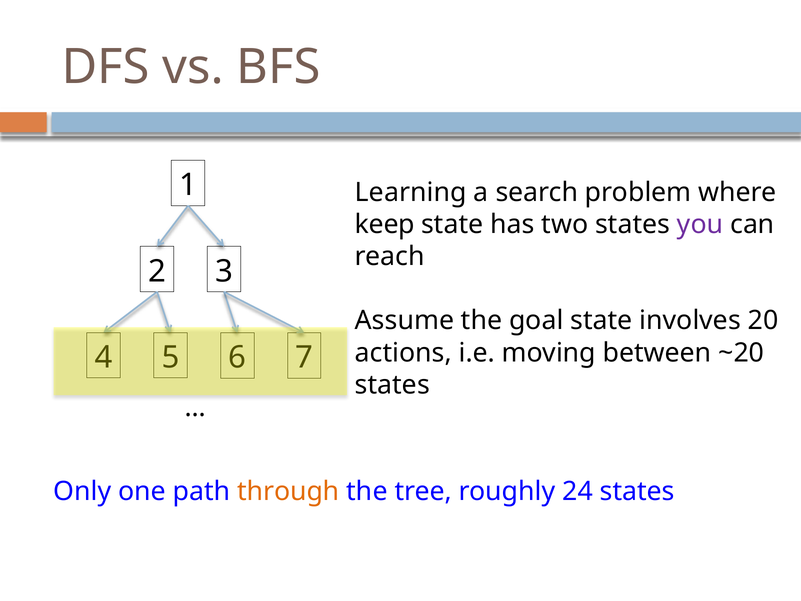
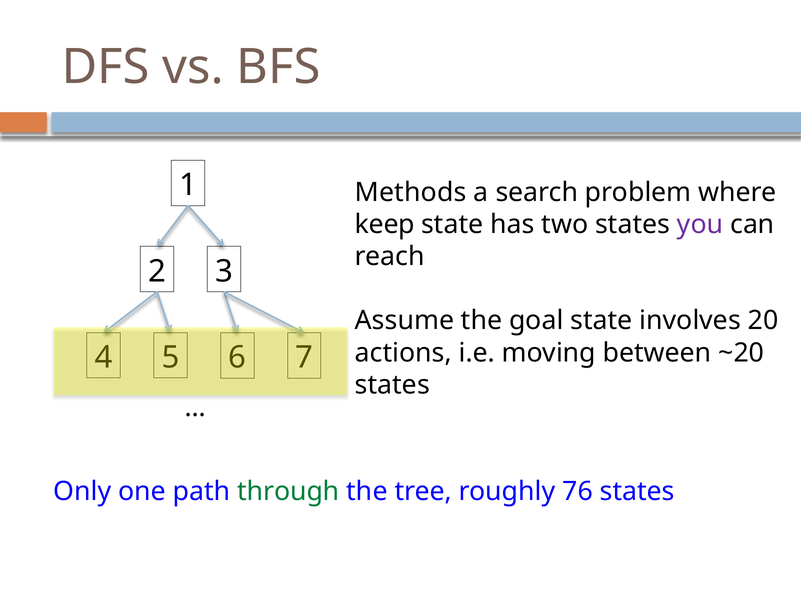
Learning: Learning -> Methods
through colour: orange -> green
24: 24 -> 76
